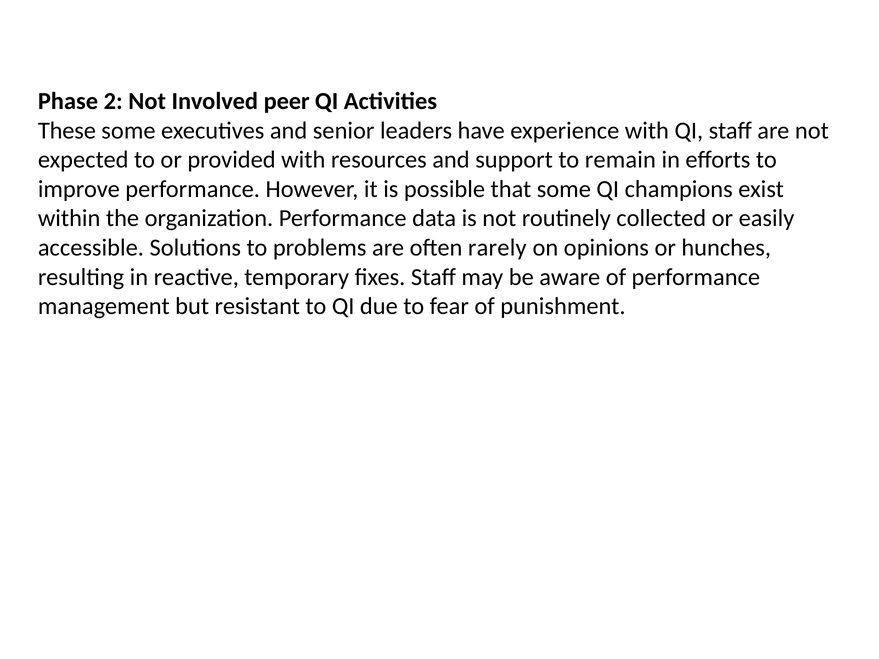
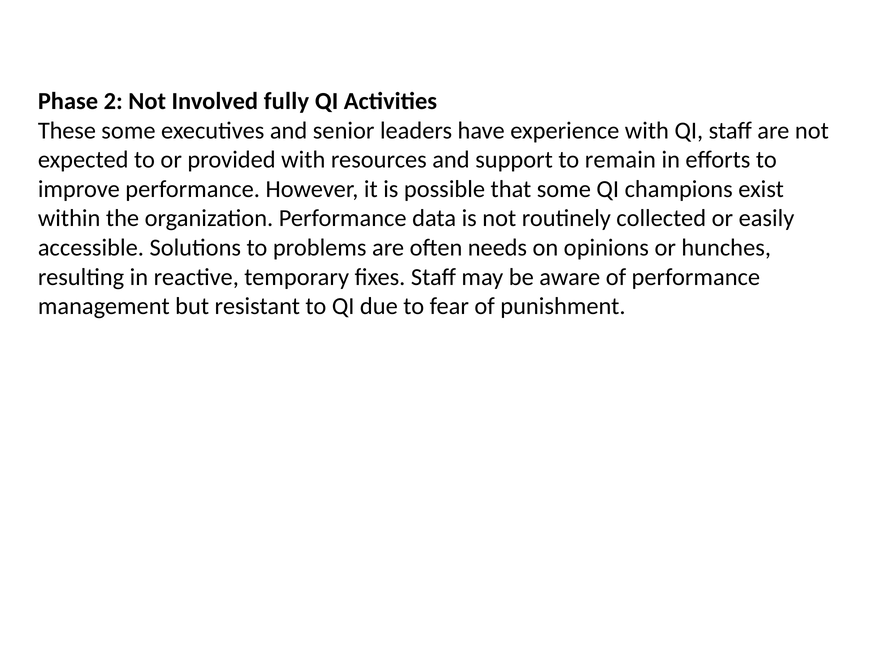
peer: peer -> fully
rarely: rarely -> needs
